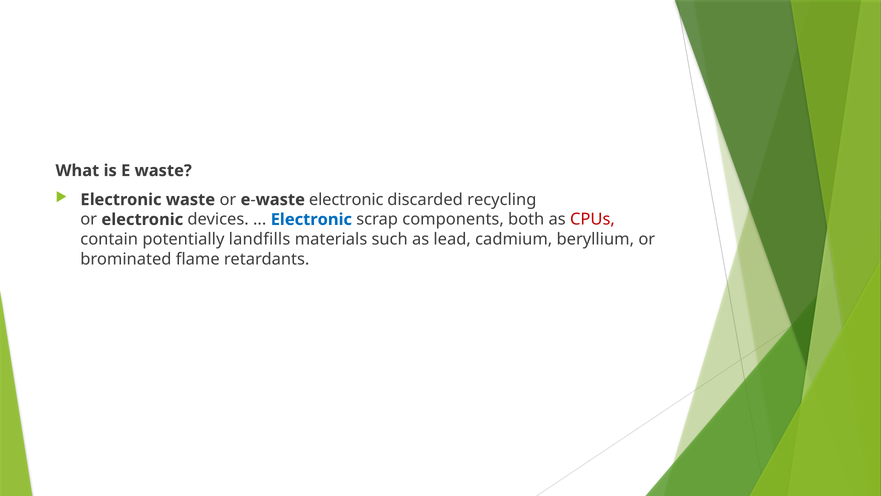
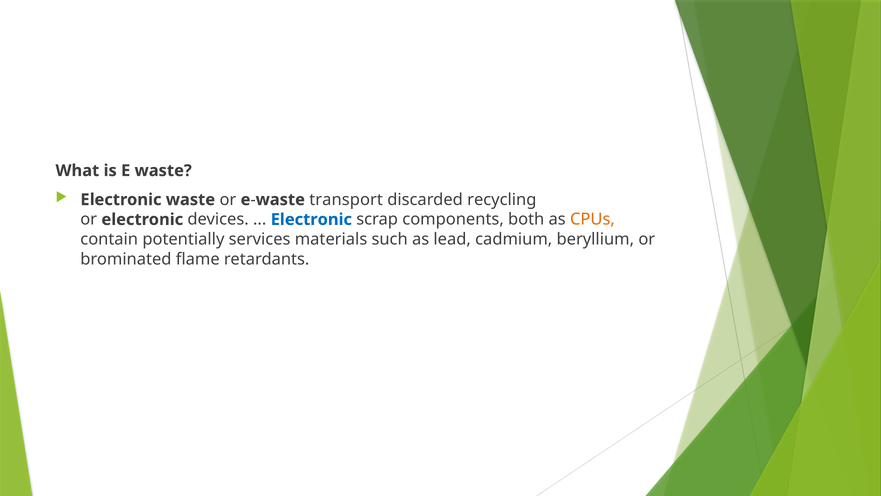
waste electronic: electronic -> transport
CPUs colour: red -> orange
landfills: landfills -> services
